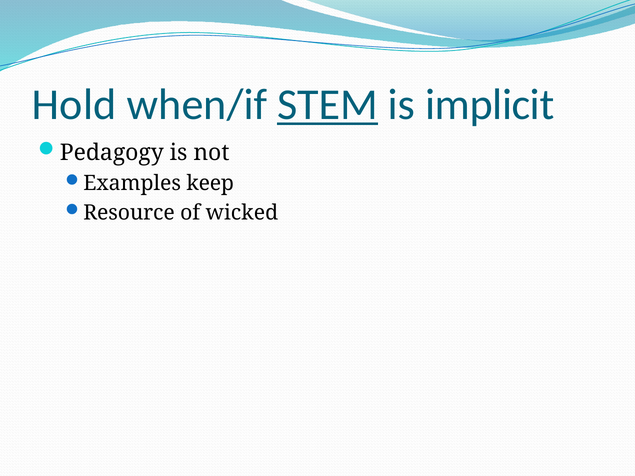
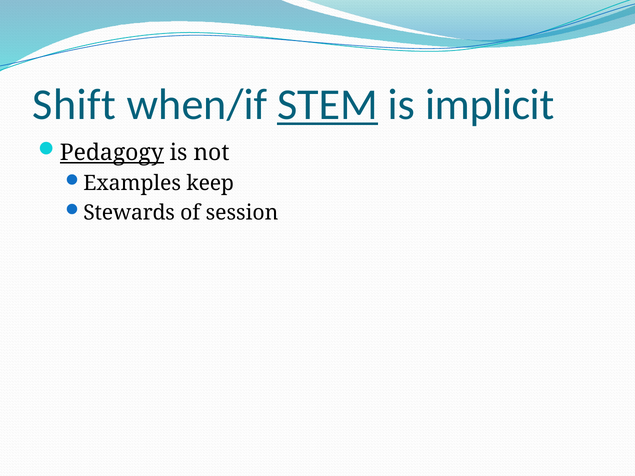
Hold: Hold -> Shift
Pedagogy underline: none -> present
Resource: Resource -> Stewards
wicked: wicked -> session
